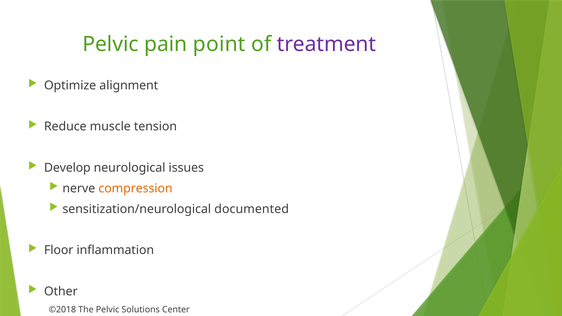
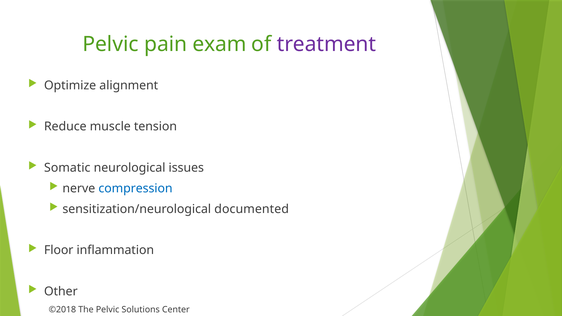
point: point -> exam
Develop: Develop -> Somatic
compression colour: orange -> blue
